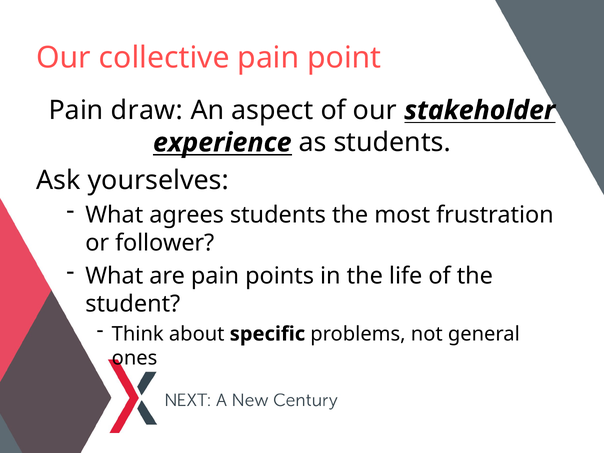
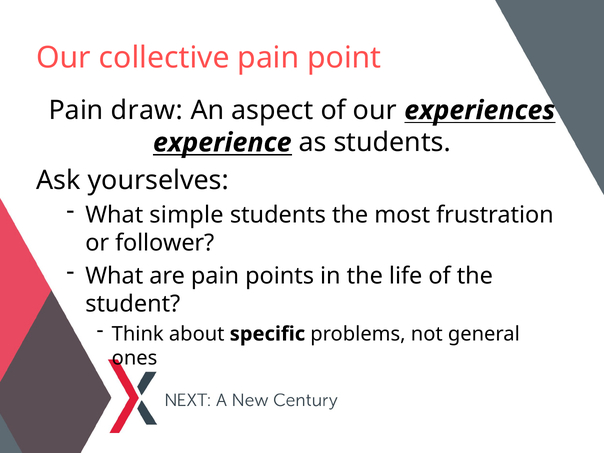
stakeholder: stakeholder -> experiences
agrees: agrees -> simple
